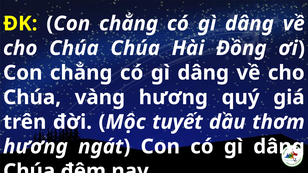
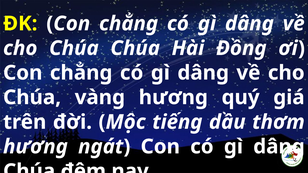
tuyết: tuyết -> tiếng
